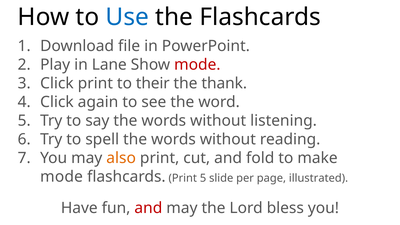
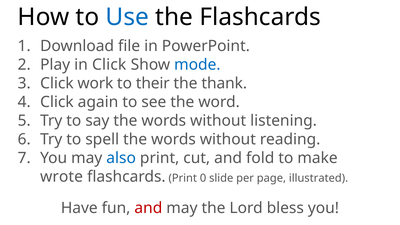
in Lane: Lane -> Click
mode at (197, 65) colour: red -> blue
Click print: print -> work
also colour: orange -> blue
mode at (62, 177): mode -> wrote
Print 5: 5 -> 0
